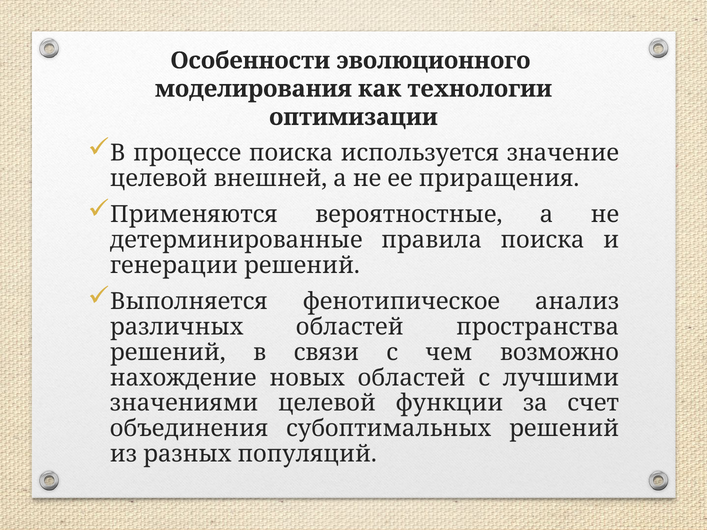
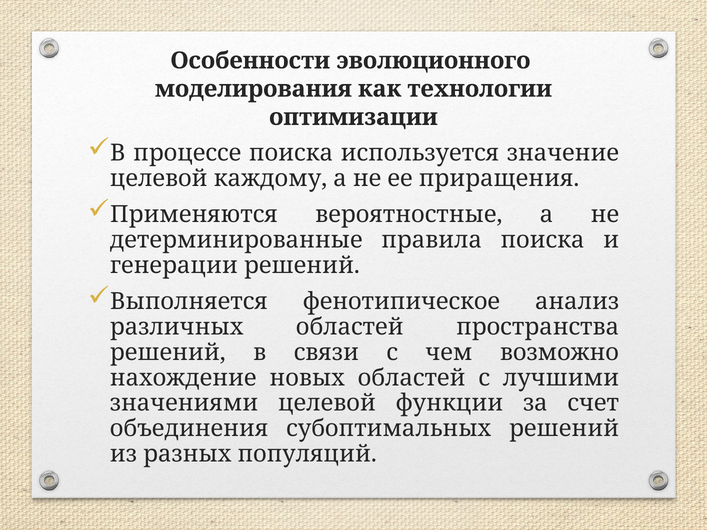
внешней: внешней -> каждому
